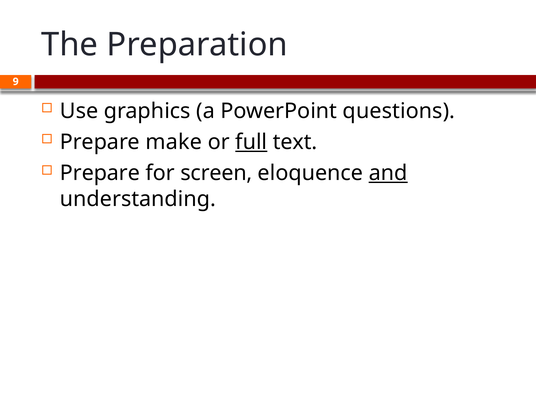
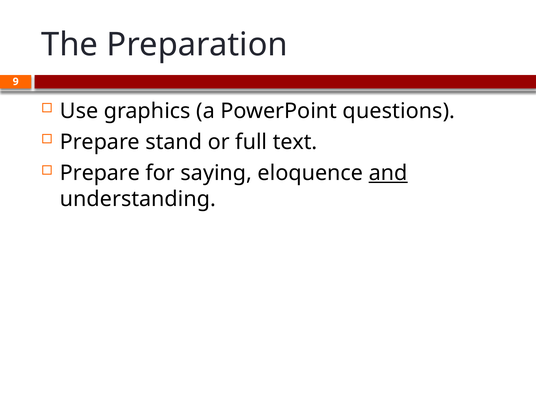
make: make -> stand
full underline: present -> none
screen: screen -> saying
